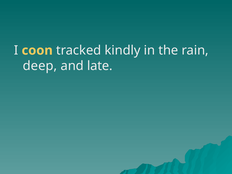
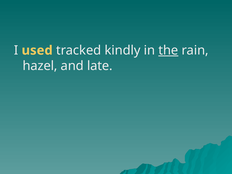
coon: coon -> used
the underline: none -> present
deep: deep -> hazel
